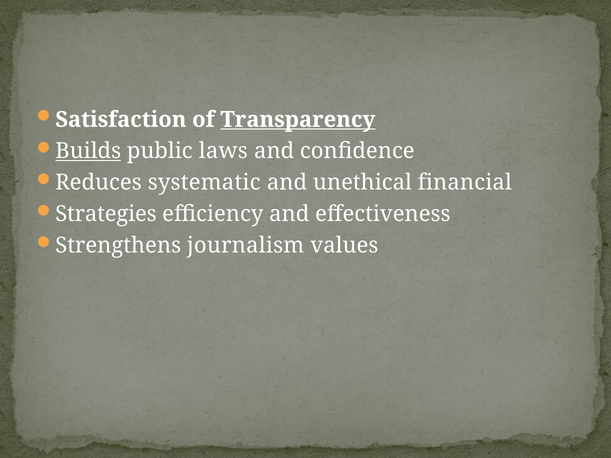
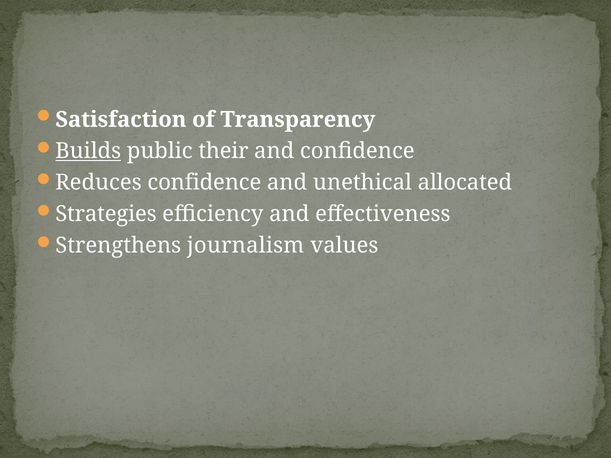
Transparency underline: present -> none
laws: laws -> their
Reduces systematic: systematic -> confidence
financial: financial -> allocated
